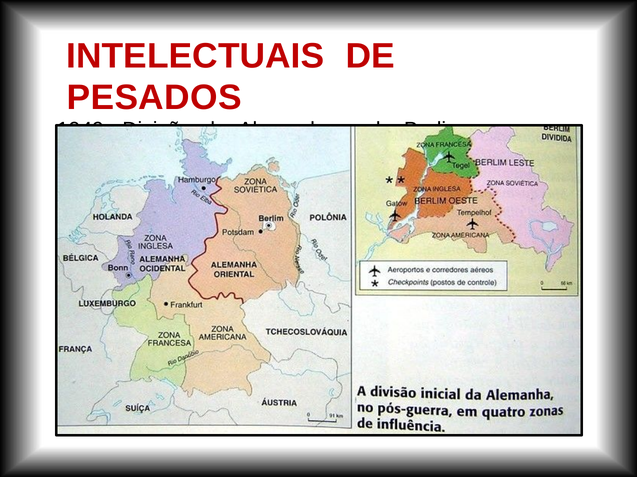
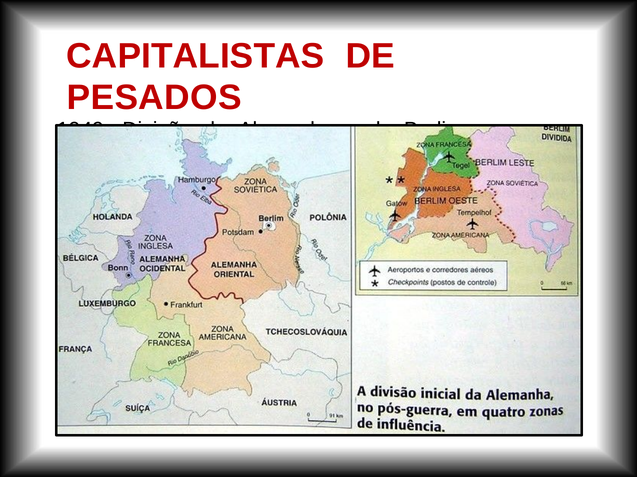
INTELECTUAIS: INTELECTUAIS -> CAPITALISTAS
